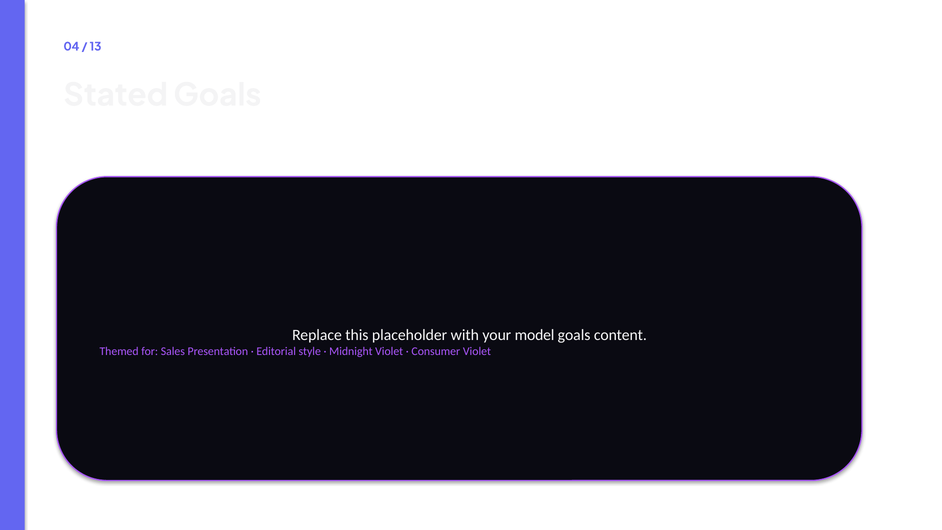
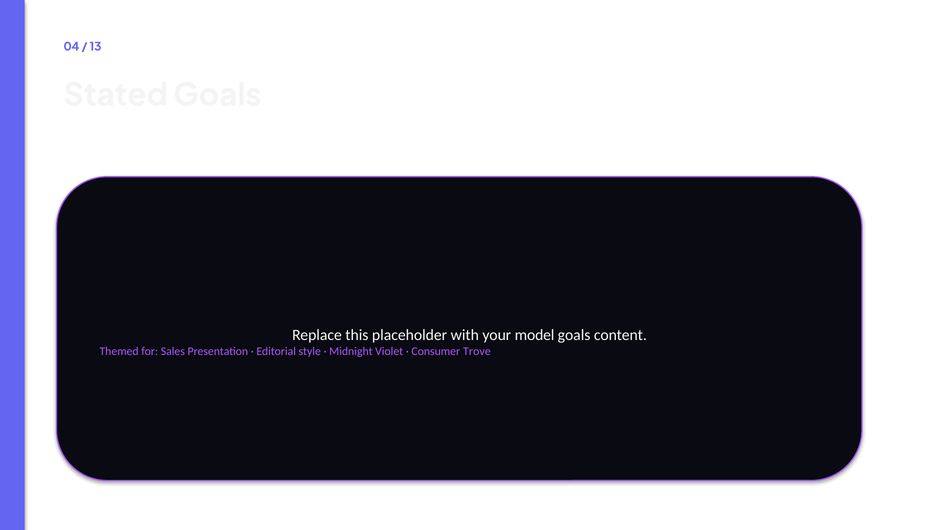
Consumer Violet: Violet -> Trove
